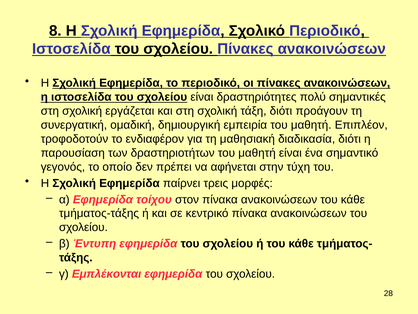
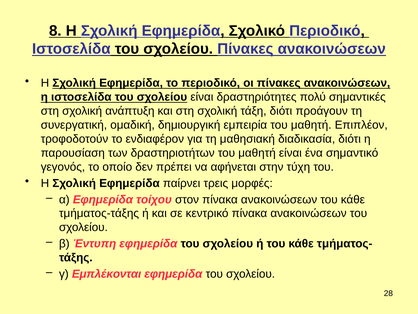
εργάζεται: εργάζεται -> ανάπτυξη
